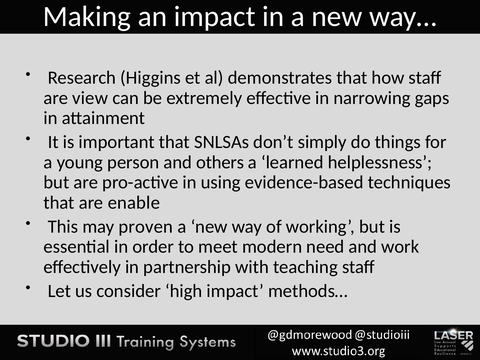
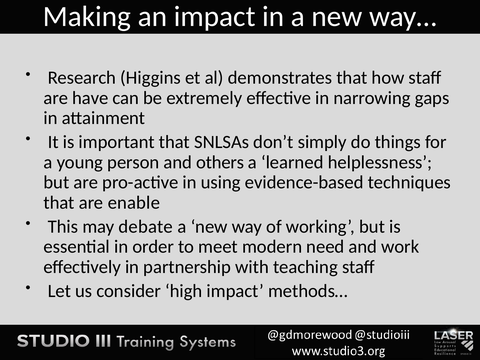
view: view -> have
proven: proven -> debate
